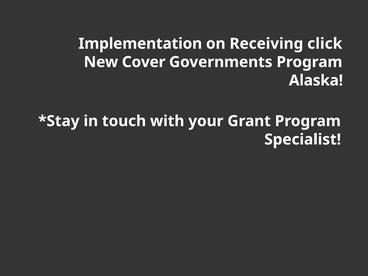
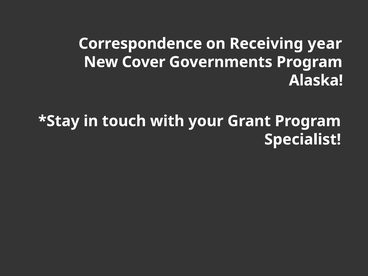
Implementation: Implementation -> Correspondence
click: click -> year
